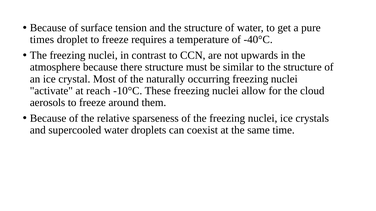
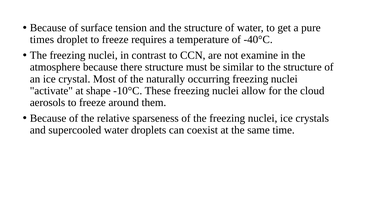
upwards: upwards -> examine
reach: reach -> shape
